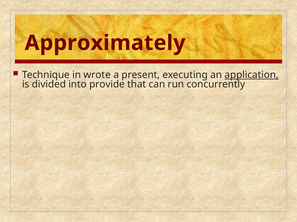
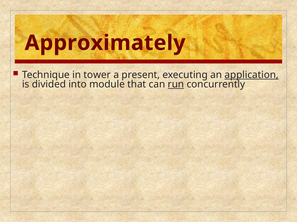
wrote: wrote -> tower
provide: provide -> module
run underline: none -> present
